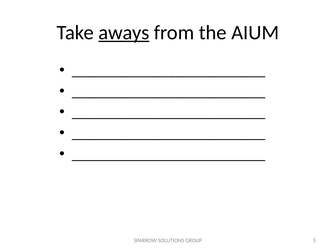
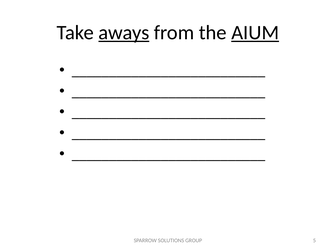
AIUM underline: none -> present
